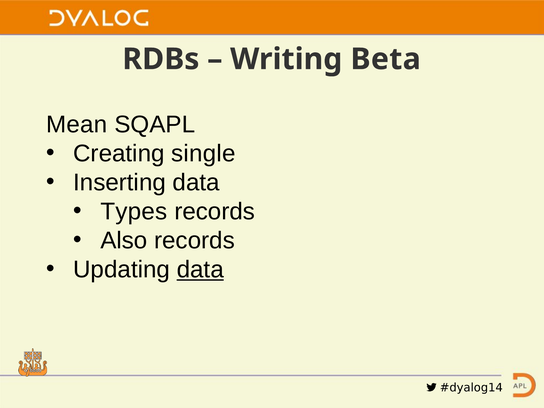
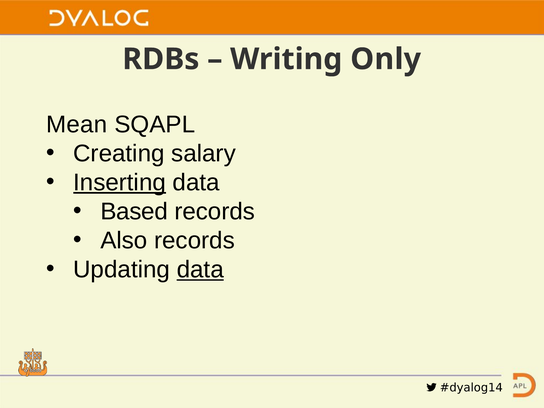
Beta: Beta -> Only
single: single -> salary
Inserting underline: none -> present
Types: Types -> Based
